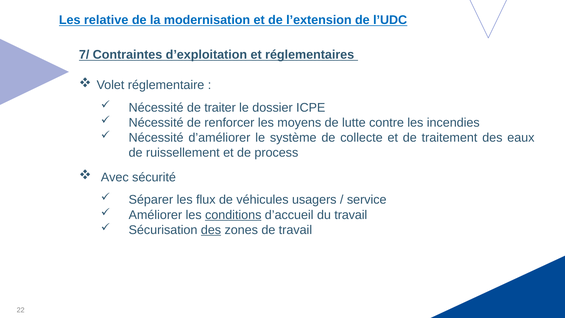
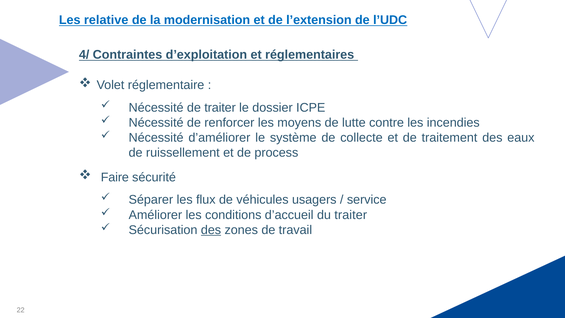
7/: 7/ -> 4/
Avec: Avec -> Faire
conditions underline: present -> none
du travail: travail -> traiter
